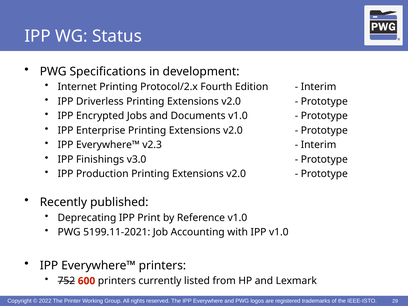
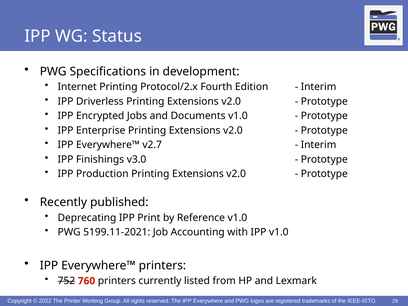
v2.3: v2.3 -> v2.7
600: 600 -> 760
